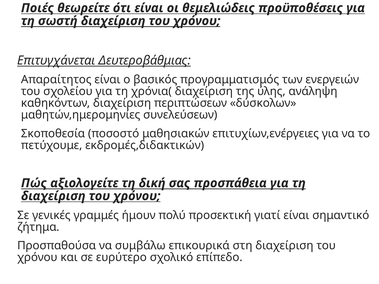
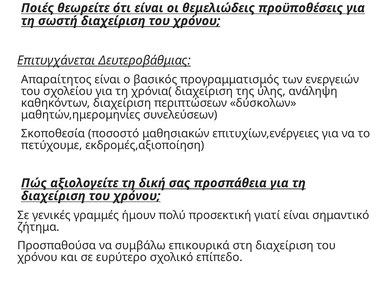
εκδρομές,διδακτικών: εκδρομές,διδακτικών -> εκδρομές,αξιοποίηση
